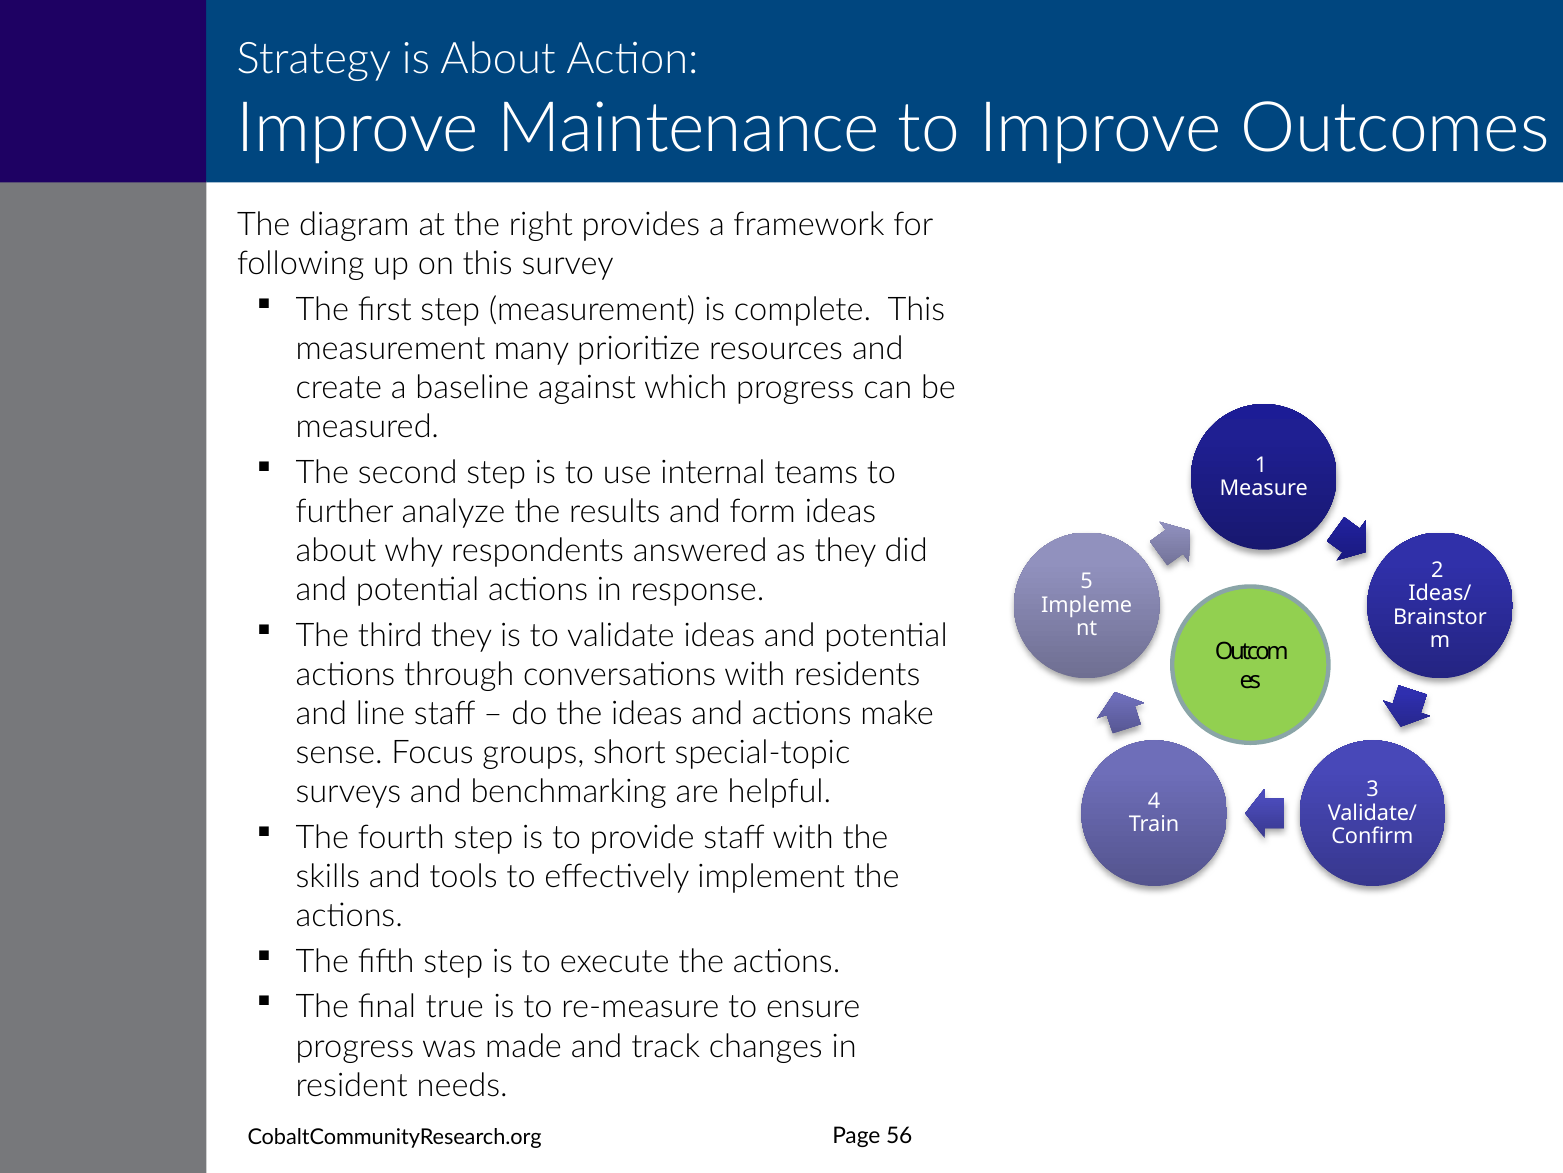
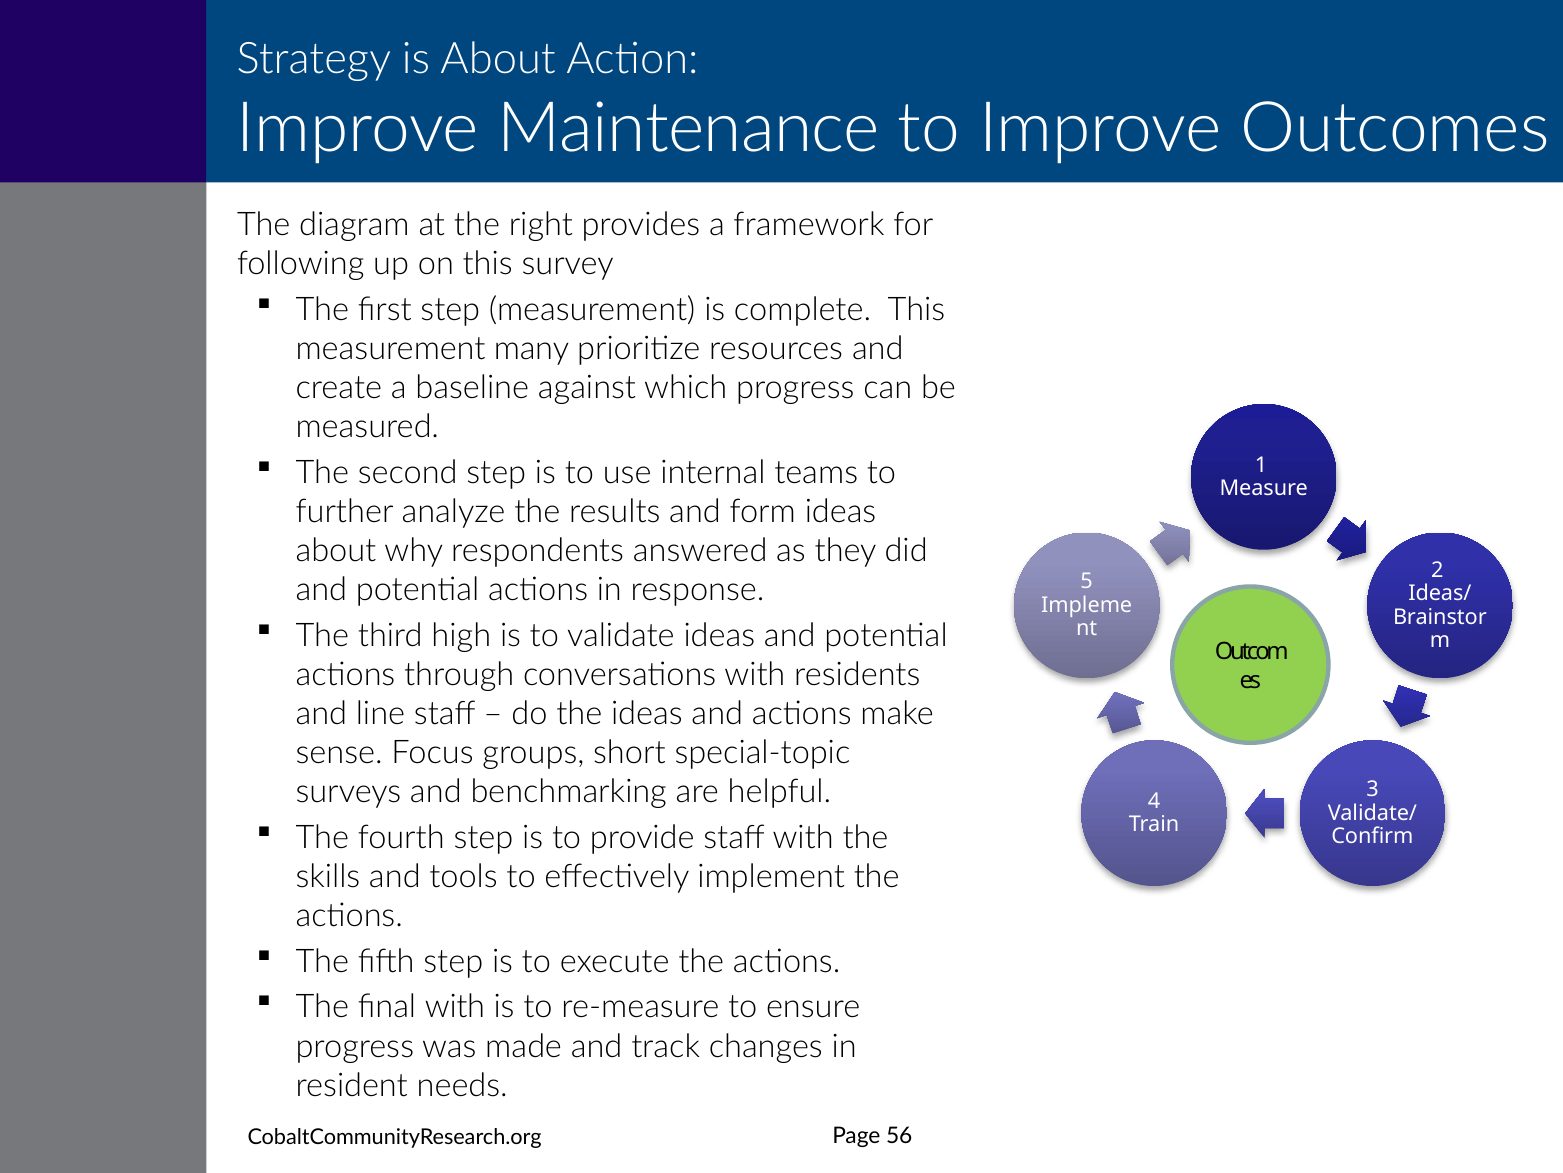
third they: they -> high
final true: true -> with
